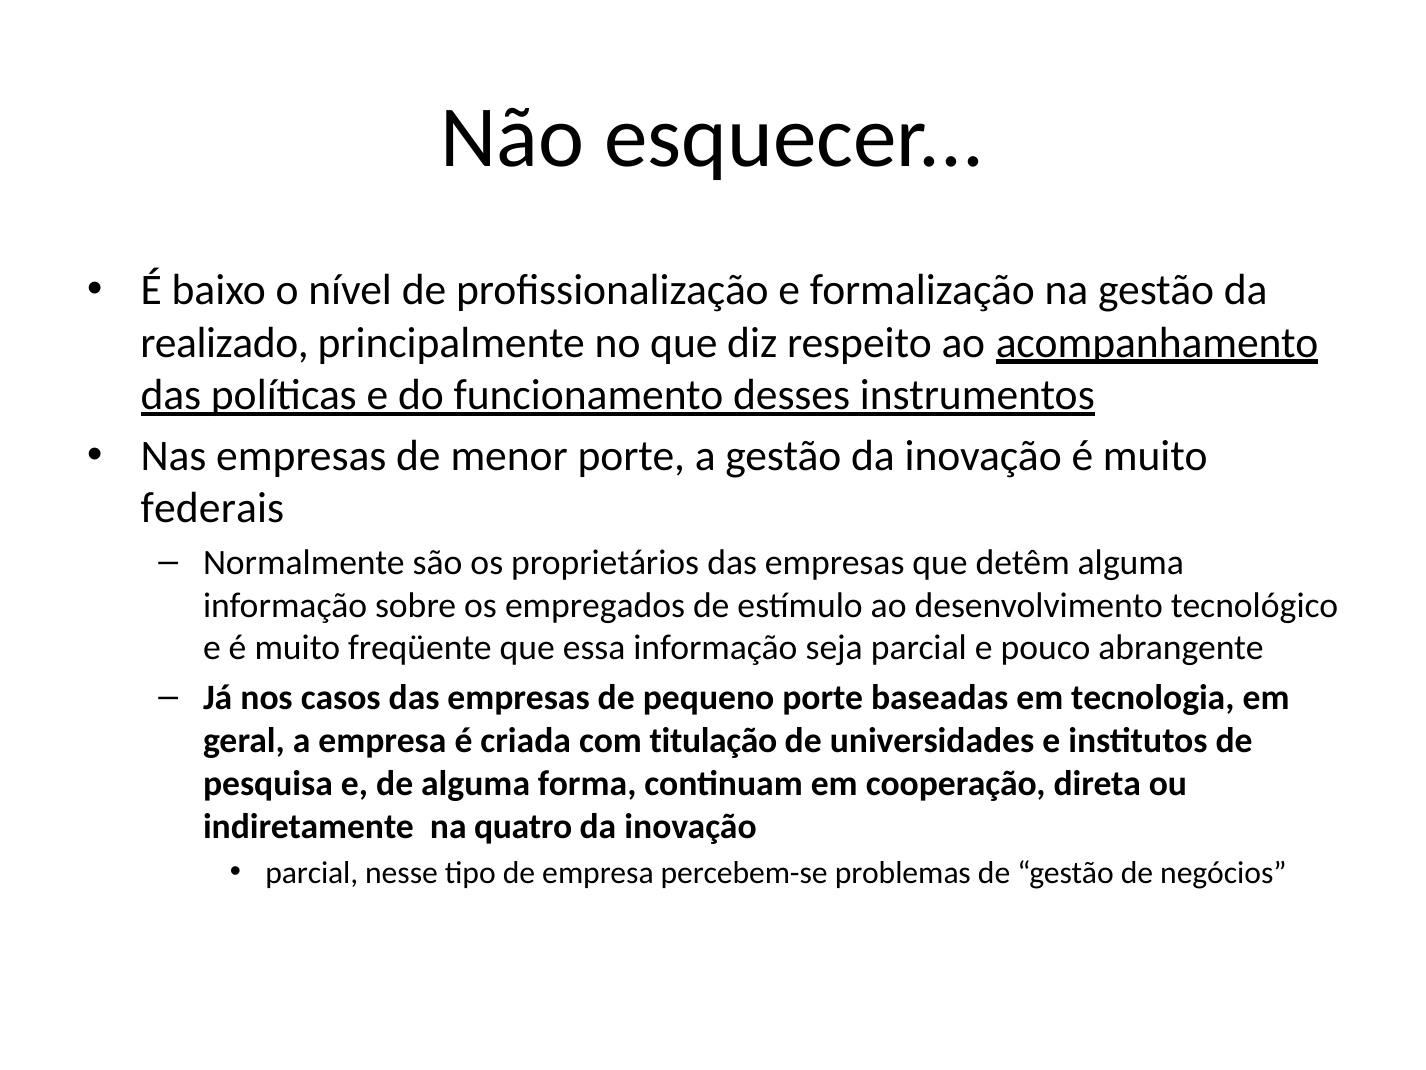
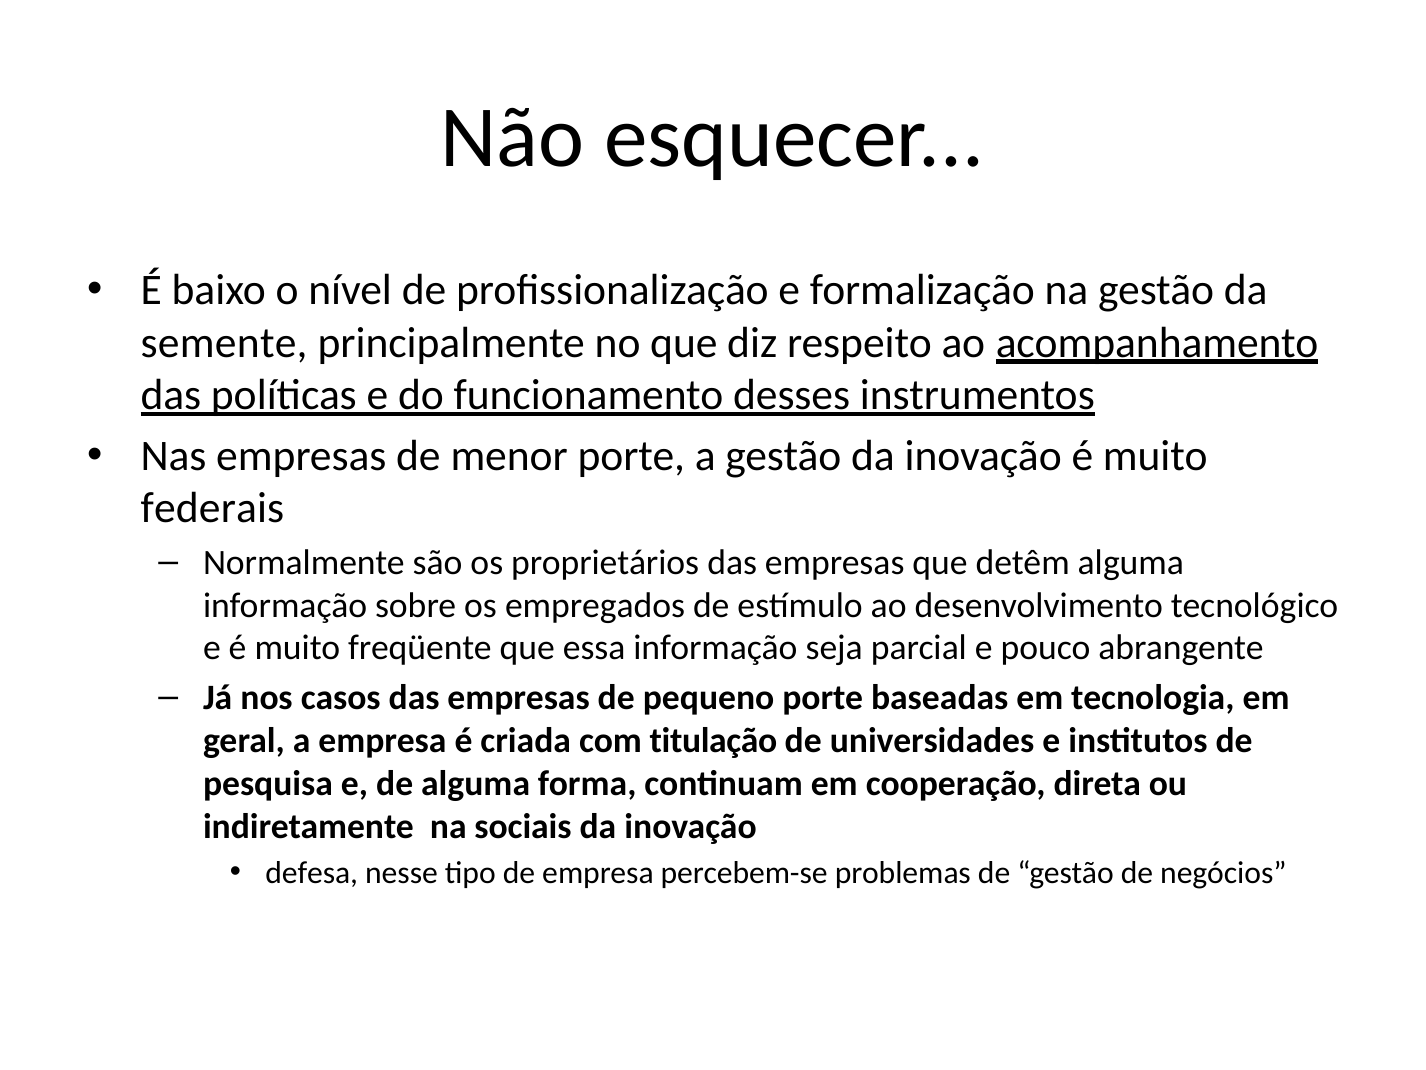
realizado: realizado -> semente
quatro: quatro -> sociais
parcial at (312, 872): parcial -> defesa
